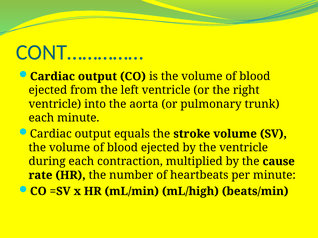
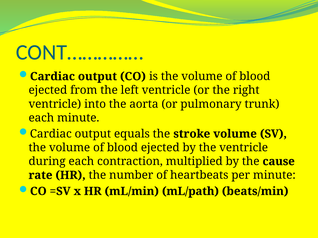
mL/high: mL/high -> mL/path
